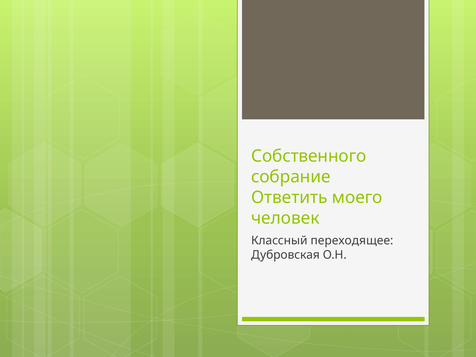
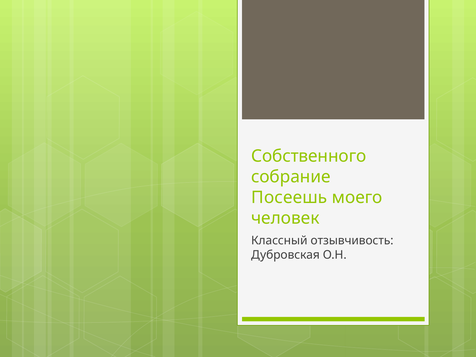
Ответить: Ответить -> Посеешь
переходящее: переходящее -> отзывчивость
